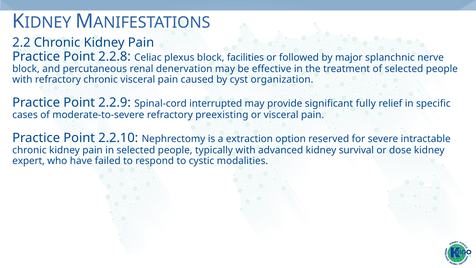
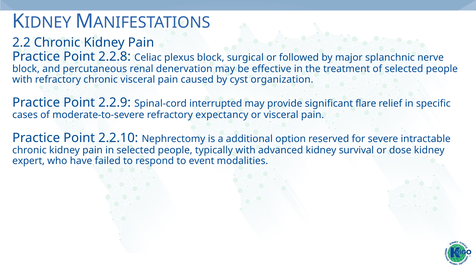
facilities: facilities -> surgical
fully: fully -> flare
preexisting: preexisting -> expectancy
extraction: extraction -> additional
cystic: cystic -> event
